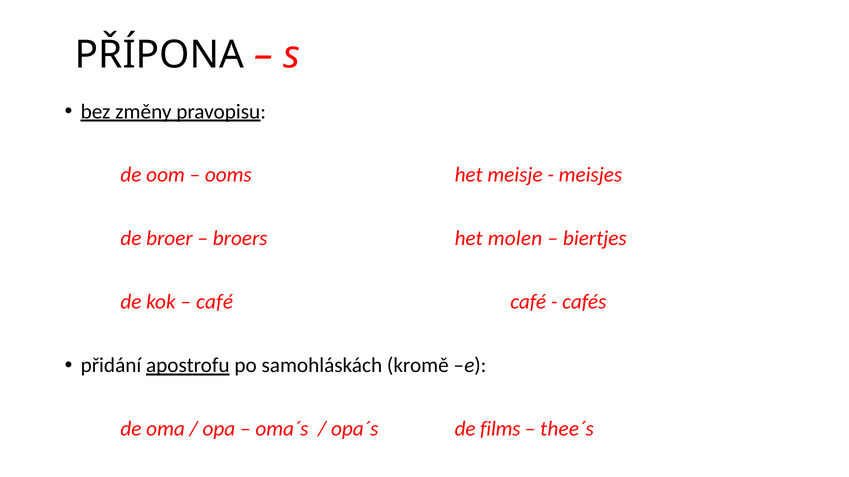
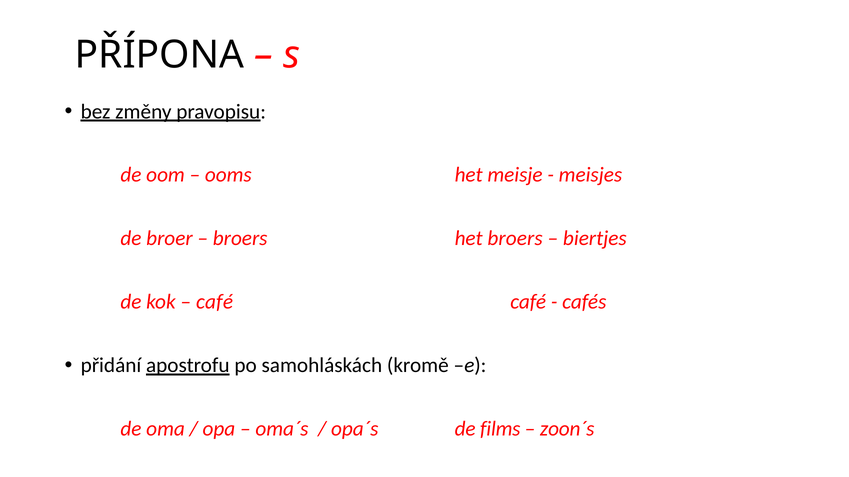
het molen: molen -> broers
thee´s: thee´s -> zoon´s
